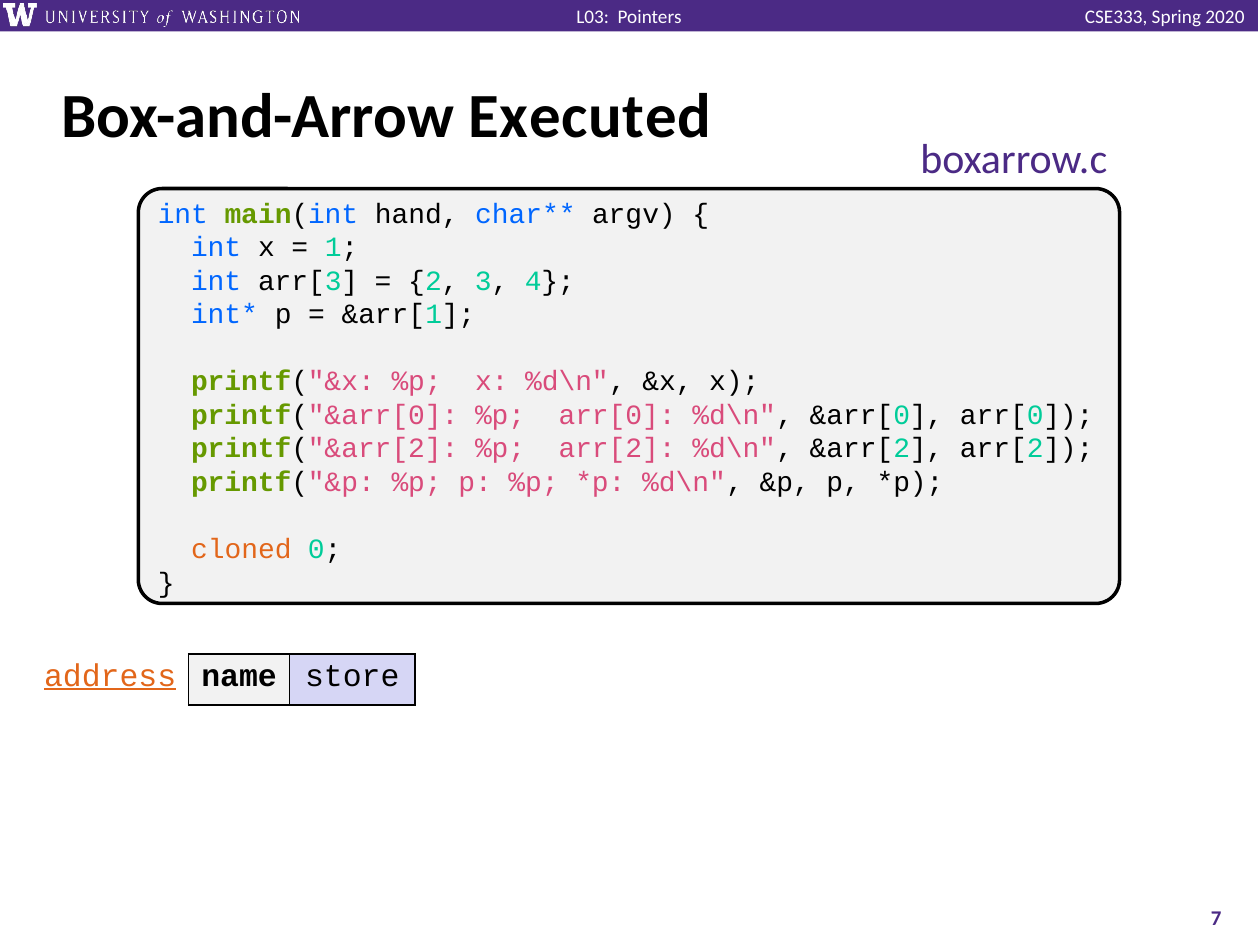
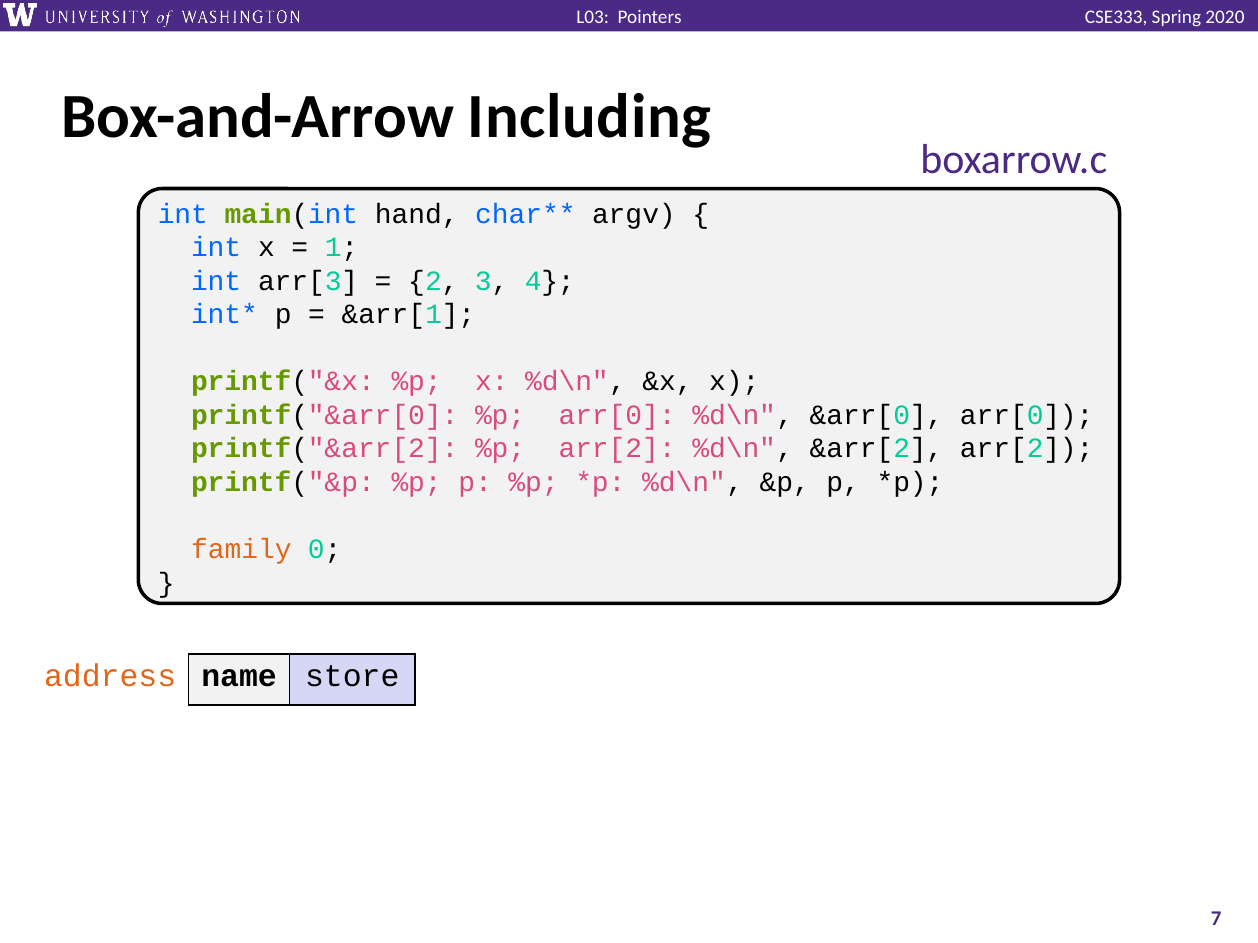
Executed: Executed -> Including
cloned: cloned -> family
address underline: present -> none
